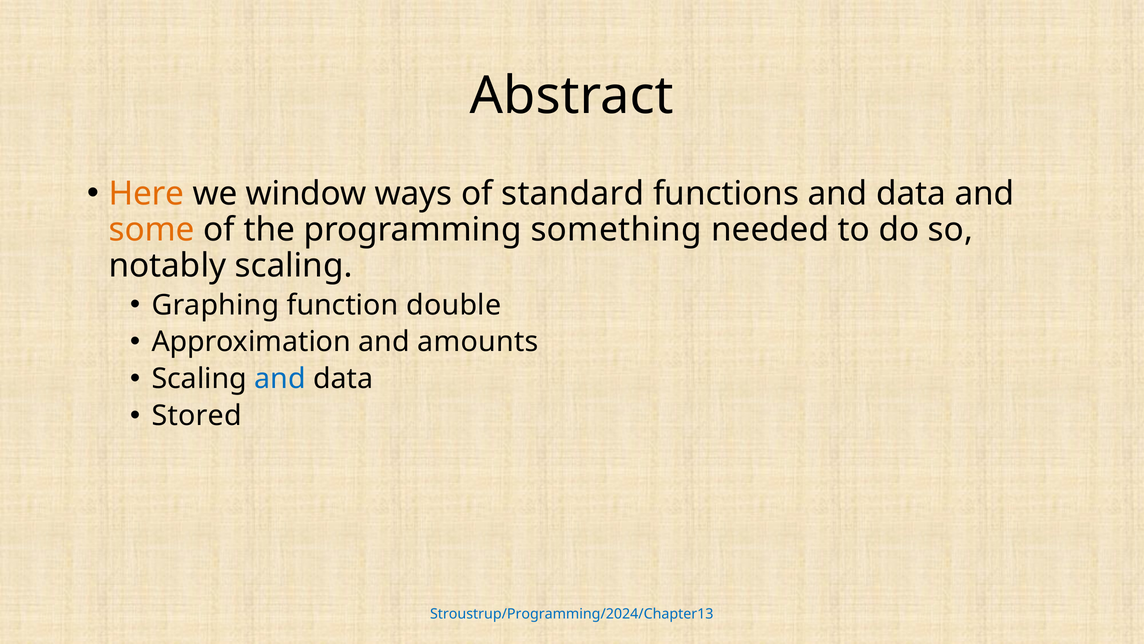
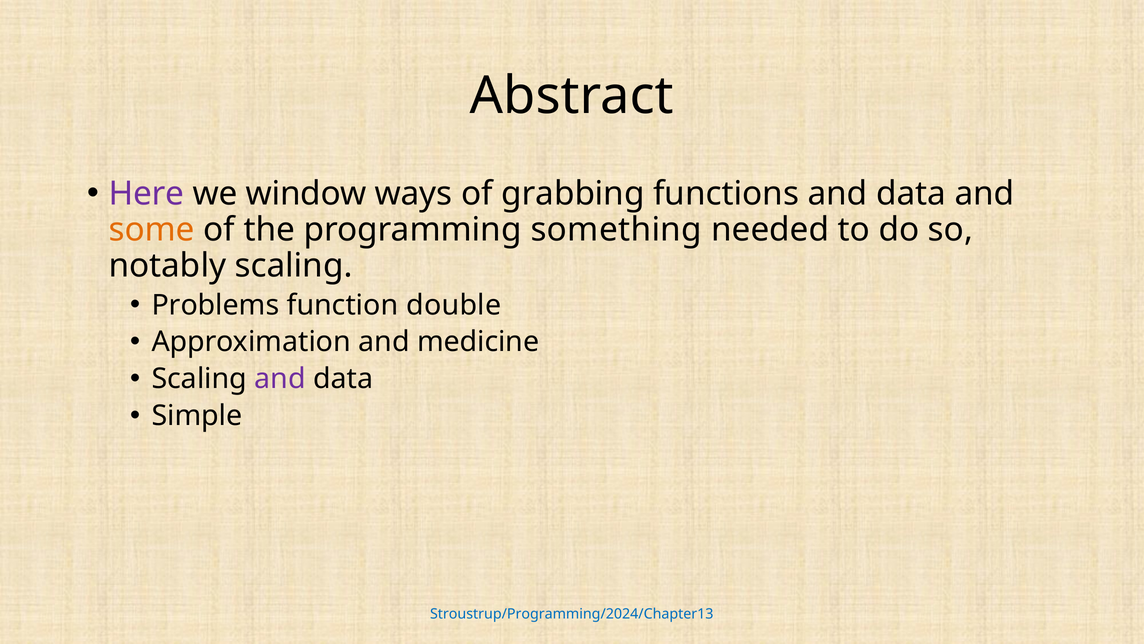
Here colour: orange -> purple
standard: standard -> grabbing
Graphing: Graphing -> Problems
amounts: amounts -> medicine
and at (280, 379) colour: blue -> purple
Stored: Stored -> Simple
